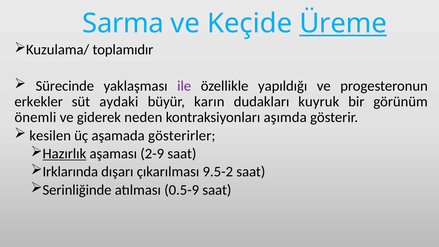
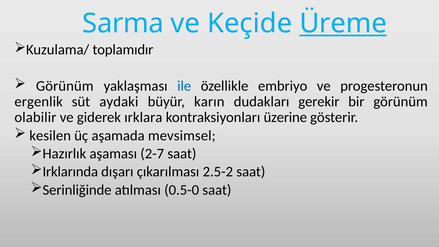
Sürecinde at (65, 86): Sürecinde -> Görünüm
ile colour: purple -> blue
yapıldığı: yapıldığı -> embriyo
erkekler: erkekler -> ergenlik
kuyruk: kuyruk -> gerekir
önemli: önemli -> olabilir
neden: neden -> ırklara
aşımda: aşımda -> üzerine
gösterirler: gösterirler -> mevsimsel
Hazırlık underline: present -> none
2-9: 2-9 -> 2-7
9.5-2: 9.5-2 -> 2.5-2
0.5-9: 0.5-9 -> 0.5-0
